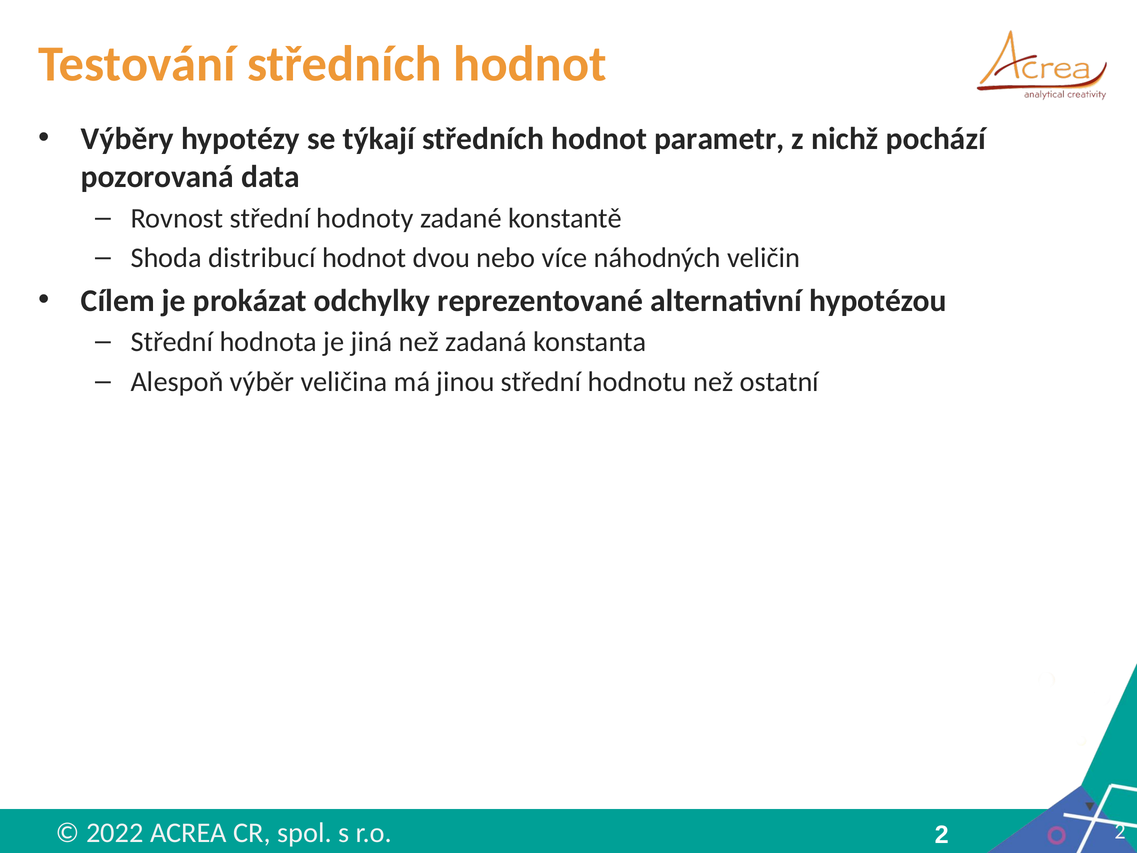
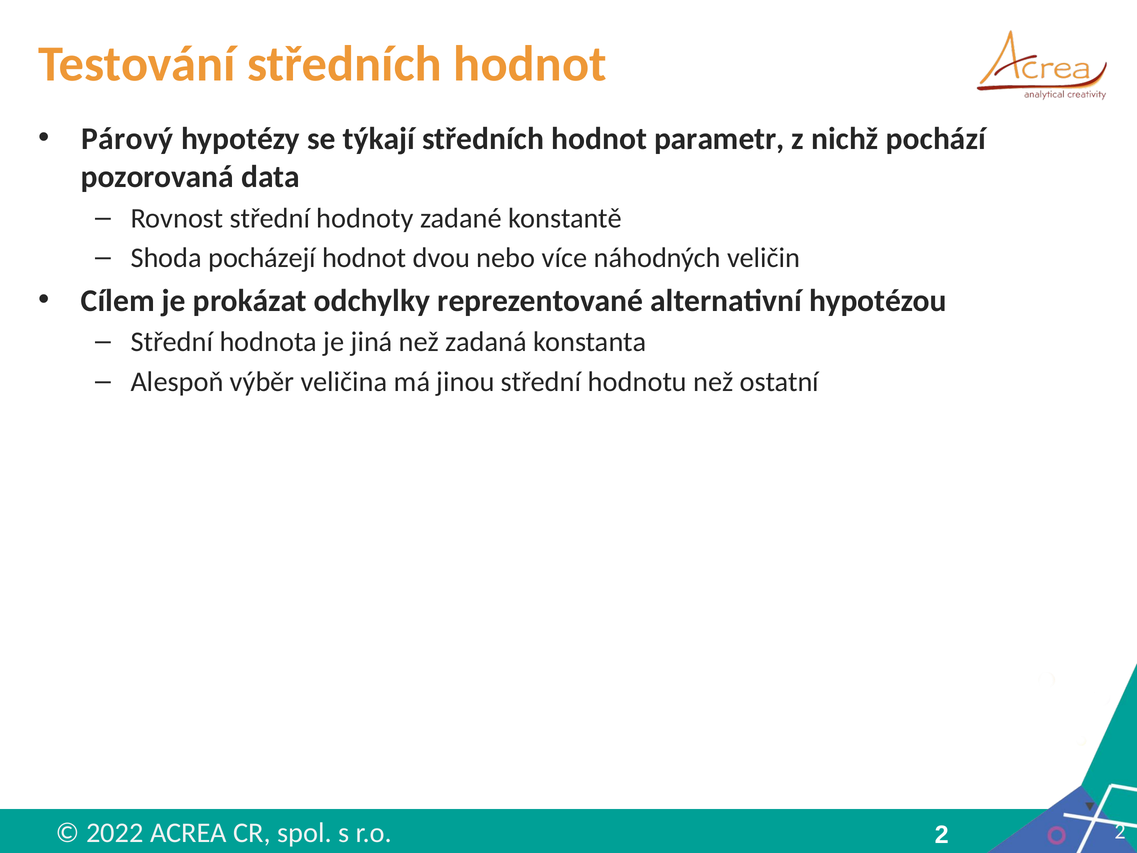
Výběry: Výběry -> Párový
distribucí: distribucí -> pocházejí
